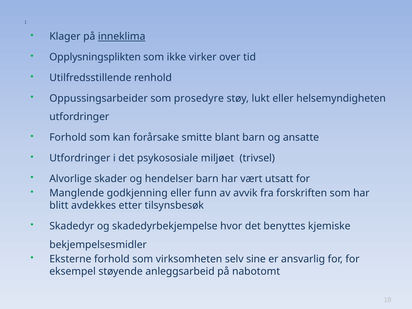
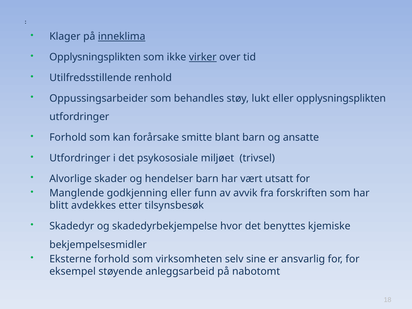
virker underline: none -> present
prosedyre: prosedyre -> behandles
eller helsemyndigheten: helsemyndigheten -> opplysningsplikten
